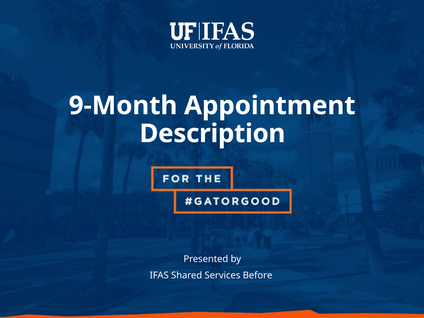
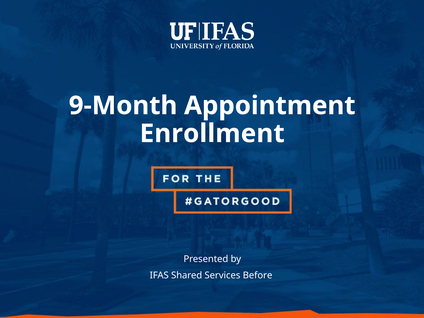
Description: Description -> Enrollment
